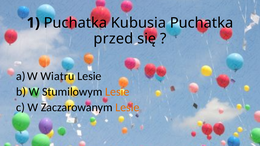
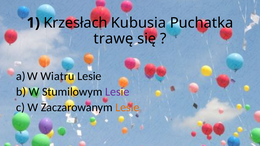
1 Puchatka: Puchatka -> Krzesłach
przed: przed -> trawę
Lesie at (117, 92) colour: orange -> purple
